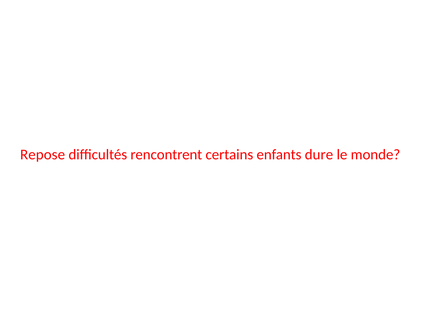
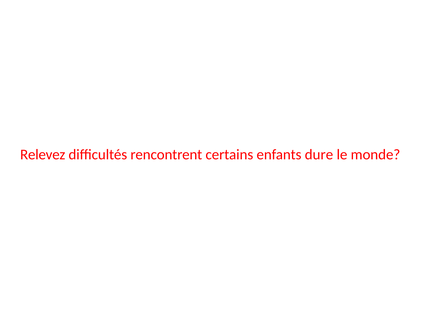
Repose: Repose -> Relevez
